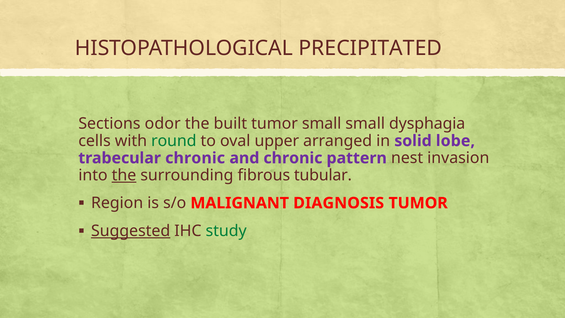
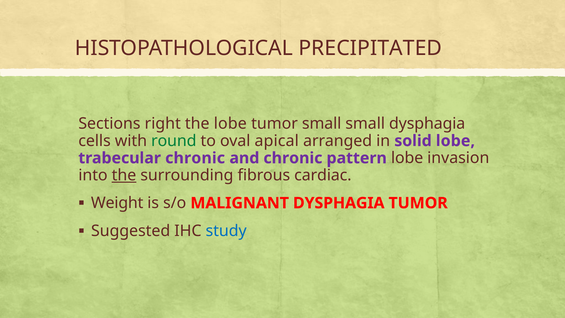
odor: odor -> right
the built: built -> lobe
upper: upper -> apical
pattern nest: nest -> lobe
tubular: tubular -> cardiac
Region: Region -> Weight
MALIGNANT DIAGNOSIS: DIAGNOSIS -> DYSPHAGIA
Suggested underline: present -> none
study colour: green -> blue
